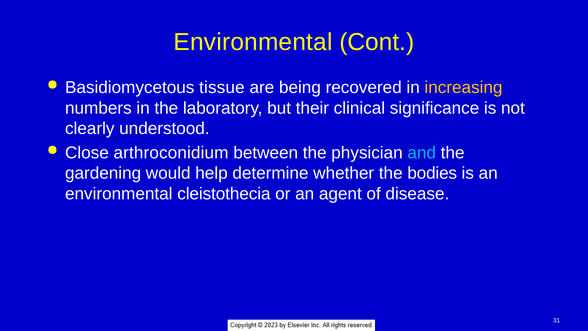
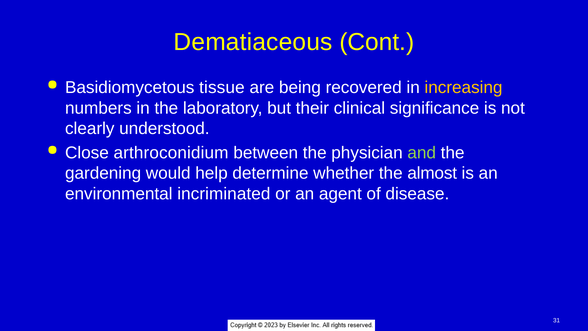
Environmental at (253, 42): Environmental -> Dematiaceous
and colour: light blue -> light green
bodies: bodies -> almost
cleistothecia: cleistothecia -> incriminated
